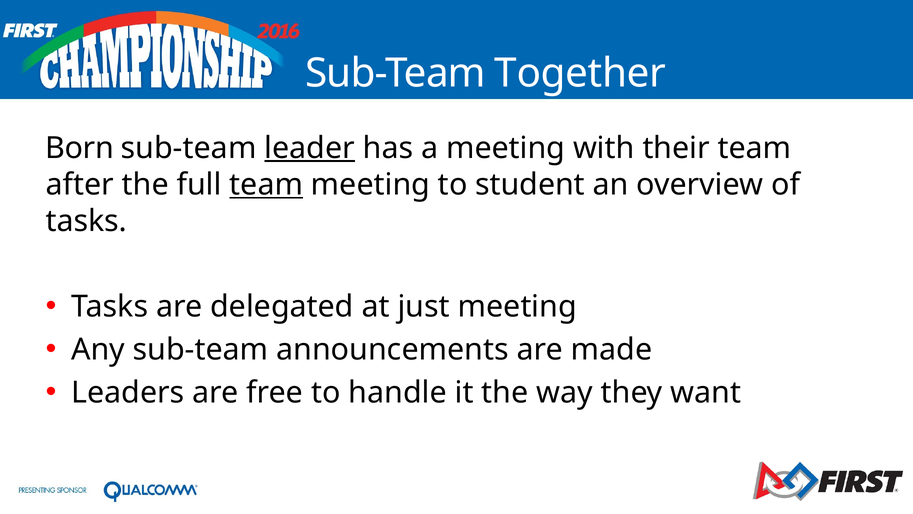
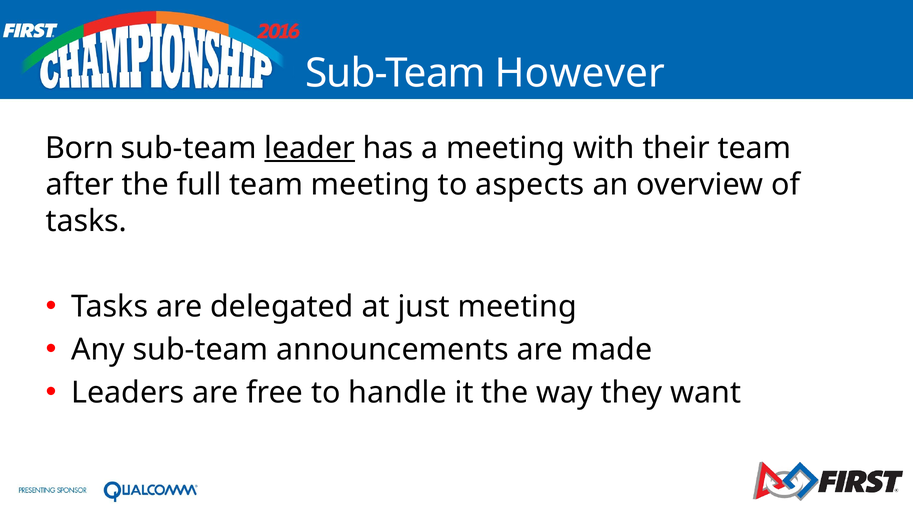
Together: Together -> However
team at (266, 184) underline: present -> none
student: student -> aspects
